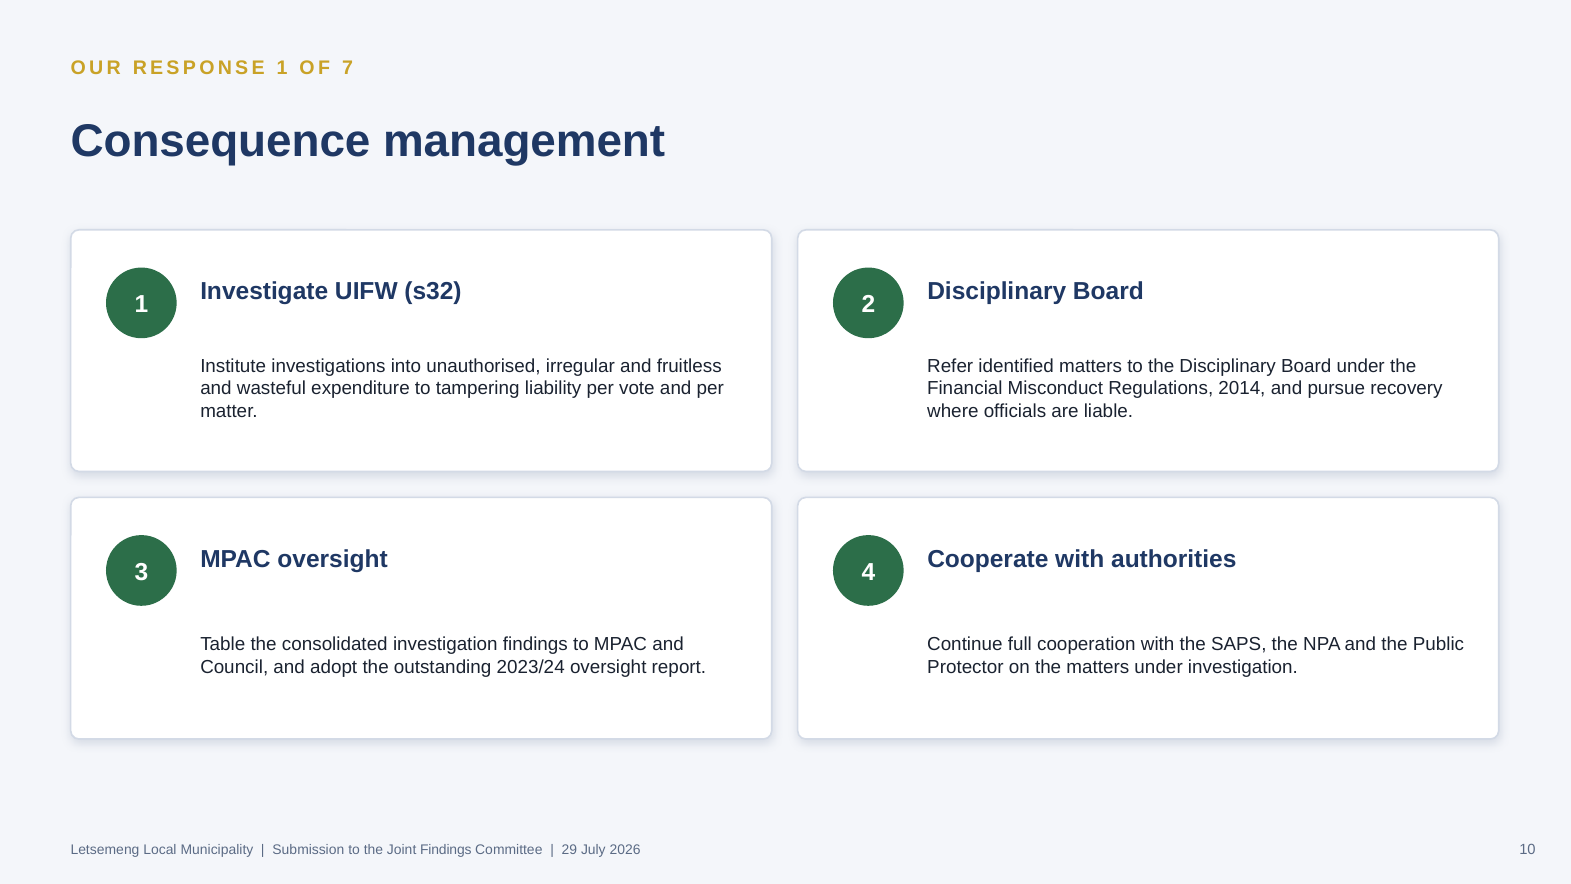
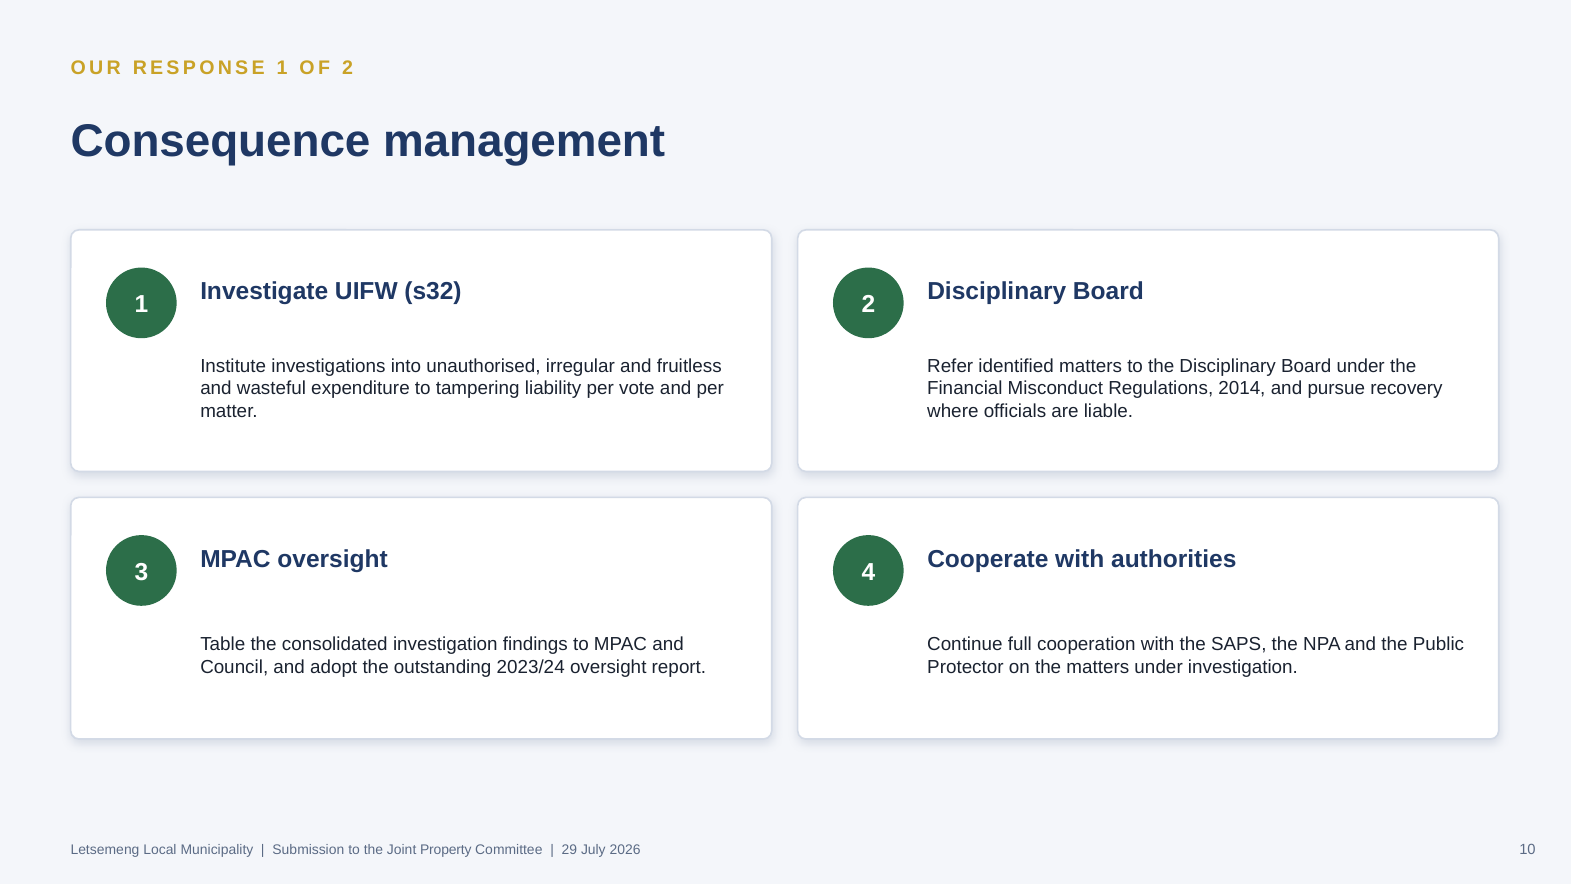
OF 7: 7 -> 2
Joint Findings: Findings -> Property
